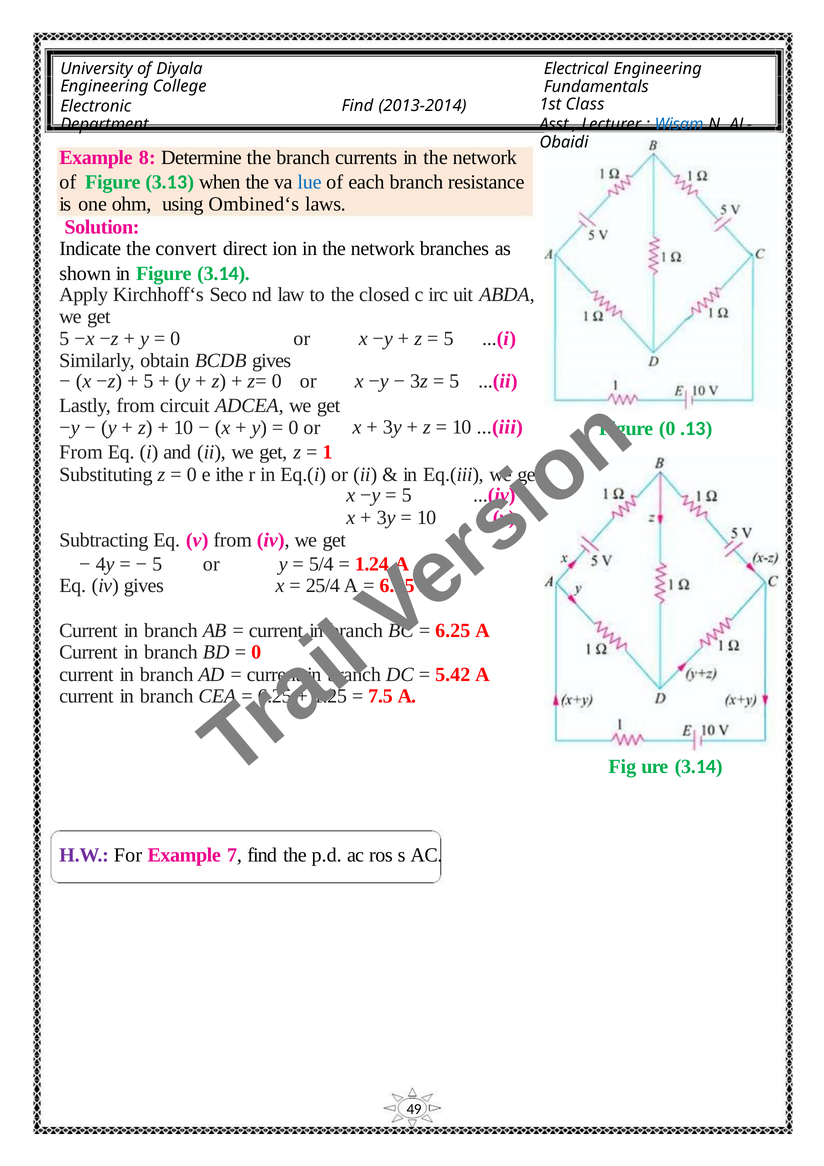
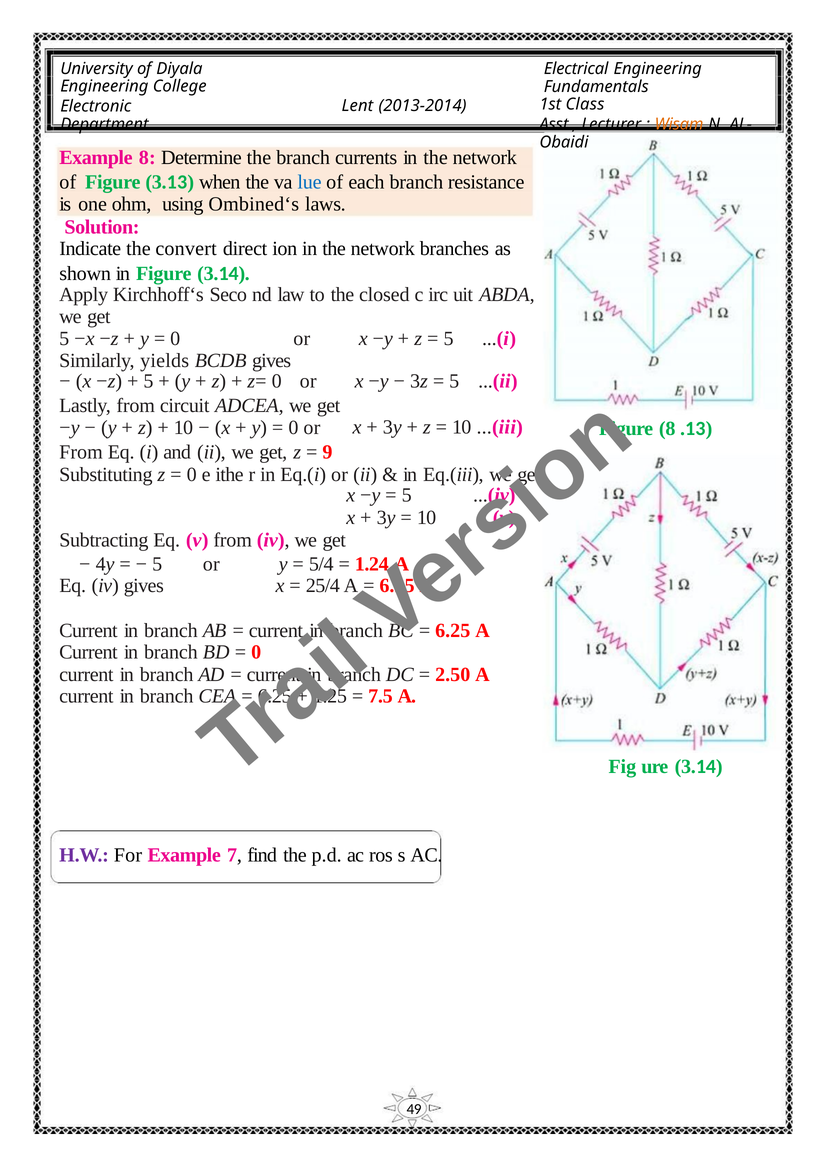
Find at (357, 106): Find -> Lent
Wisam colour: blue -> orange
obtain: obtain -> yields
0 at (667, 429): 0 -> 8
1: 1 -> 9
5.42: 5.42 -> 2.50
